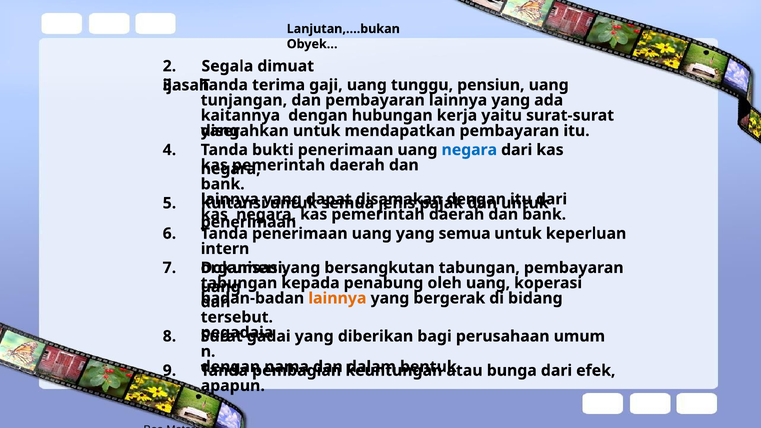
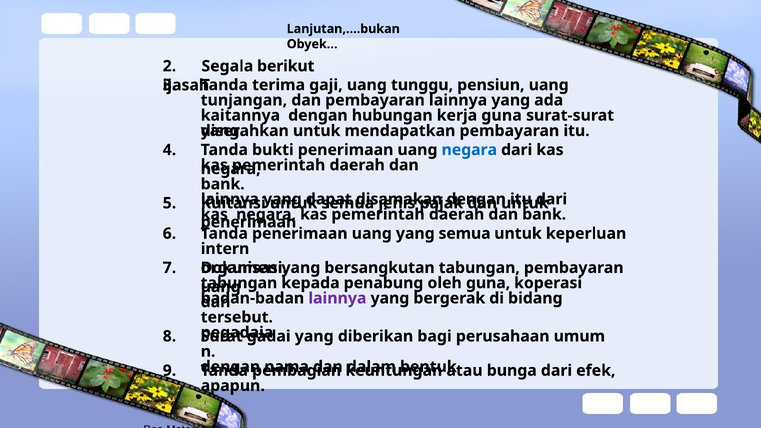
dimuat: dimuat -> berikut
kerja yaitu: yaitu -> guna
oleh uang: uang -> guna
lainnya at (337, 298) colour: orange -> purple
